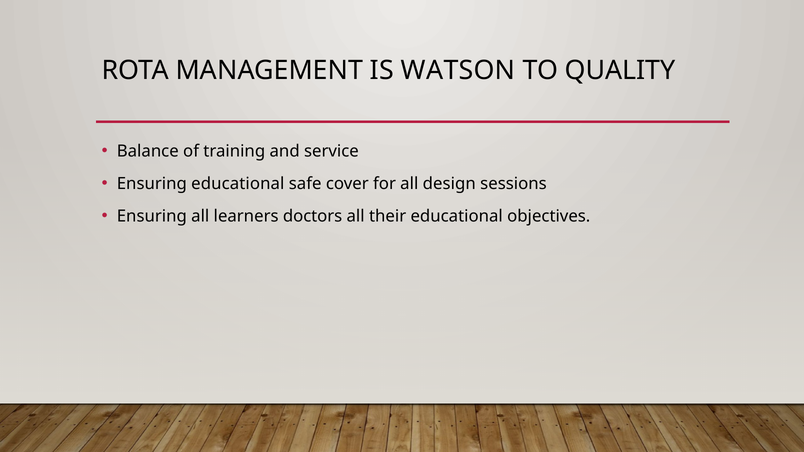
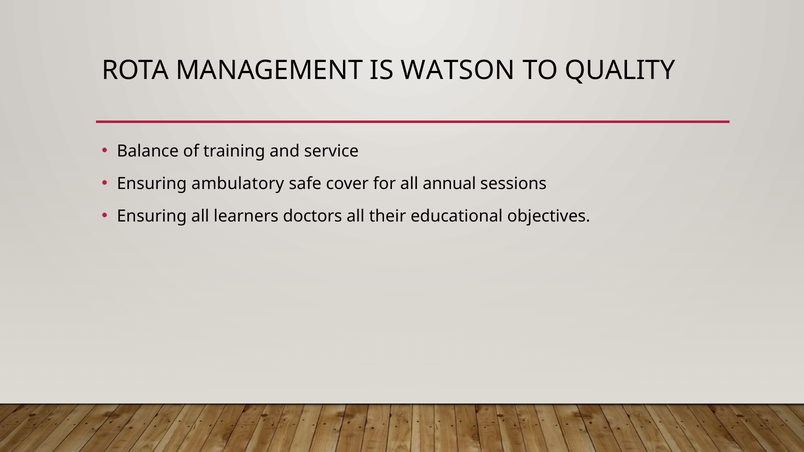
Ensuring educational: educational -> ambulatory
design: design -> annual
